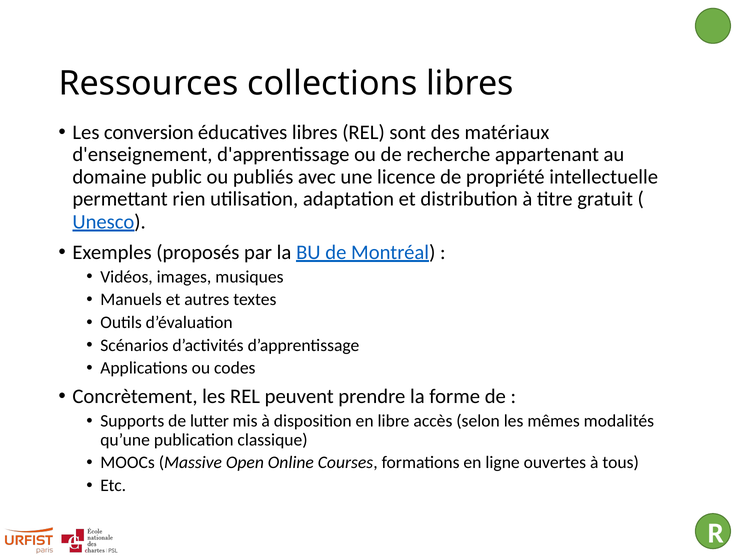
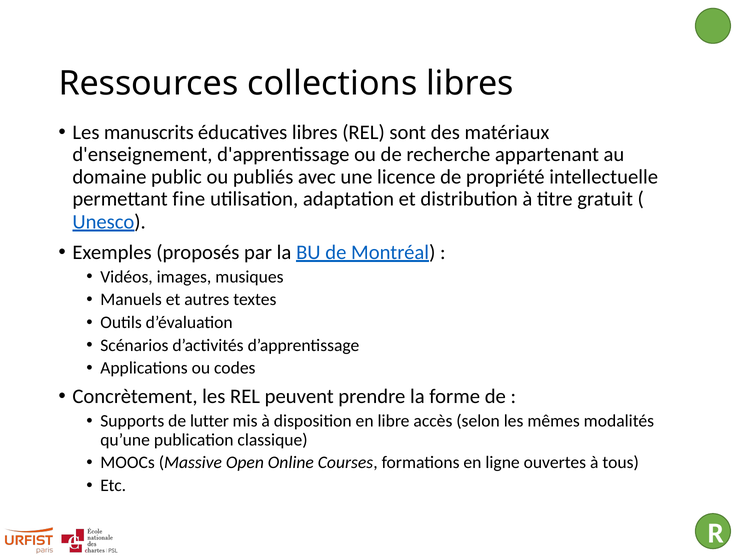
conversion: conversion -> manuscrits
rien: rien -> fine
